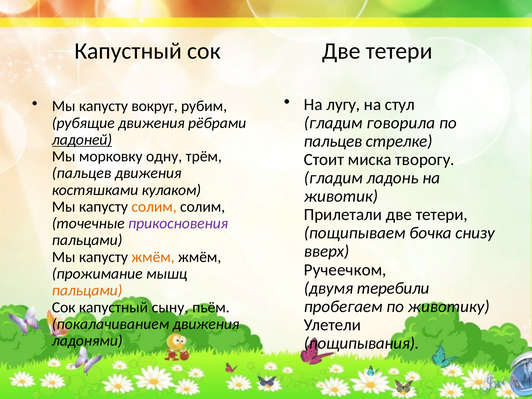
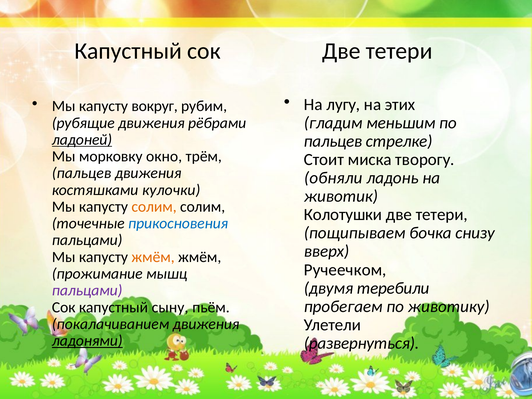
стул: стул -> этих
говорила: говорила -> меньшим
одну: одну -> окно
гладим at (333, 178): гладим -> обняли
кулаком: кулаком -> кулочки
Прилетали: Прилетали -> Колотушки
прикосновения colour: purple -> blue
пальцами at (87, 290) colour: orange -> purple
ладонями underline: none -> present
пощипывания: пощипывания -> развернуться
